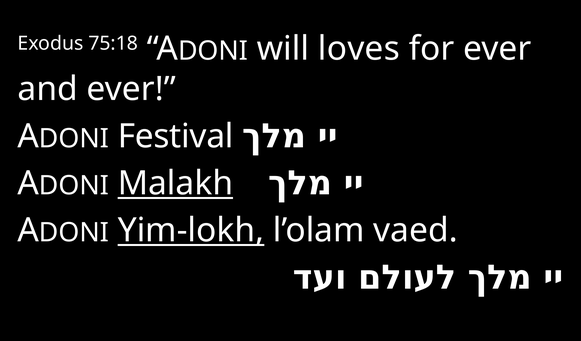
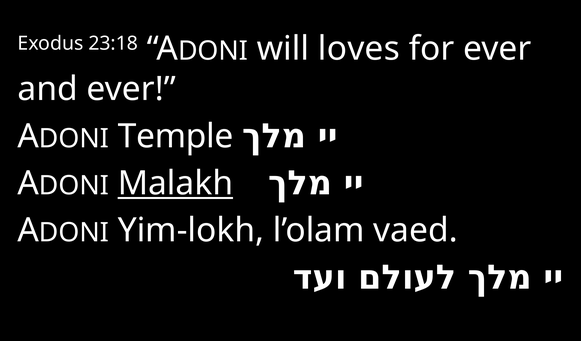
75:18: 75:18 -> 23:18
Festival: Festival -> Temple
Yim-lokh underline: present -> none
